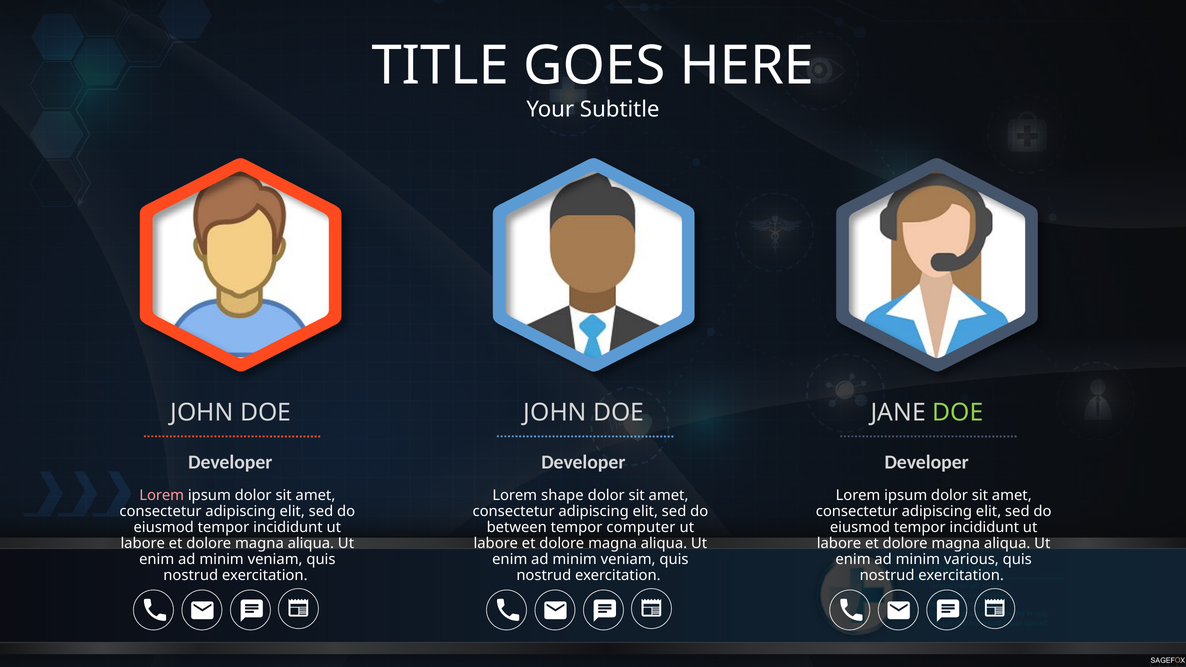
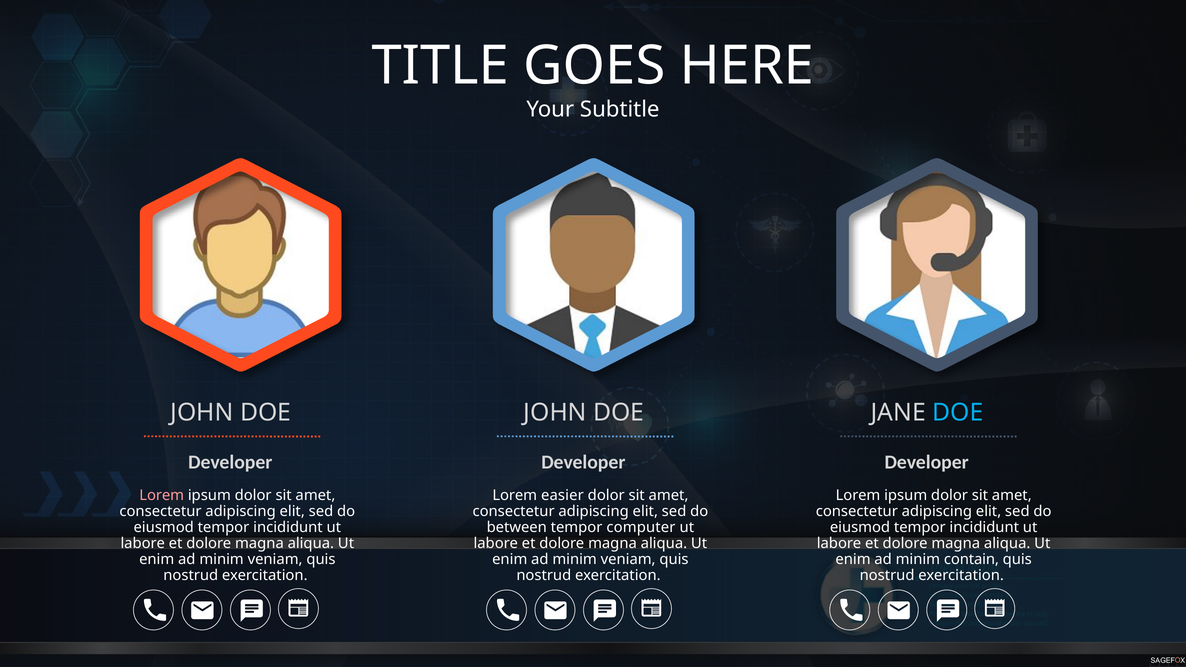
DOE at (958, 413) colour: light green -> light blue
shape: shape -> easier
various: various -> contain
